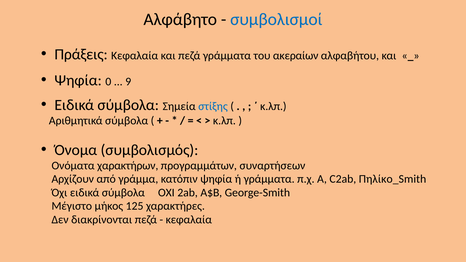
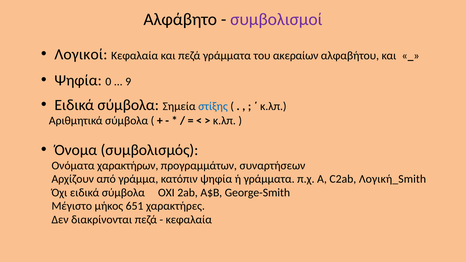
συμβολισμοί colour: blue -> purple
Πράξεις: Πράξεις -> Λογικοί
Πηλίκο_Smith: Πηλίκο_Smith -> Λογική_Smith
125: 125 -> 651
